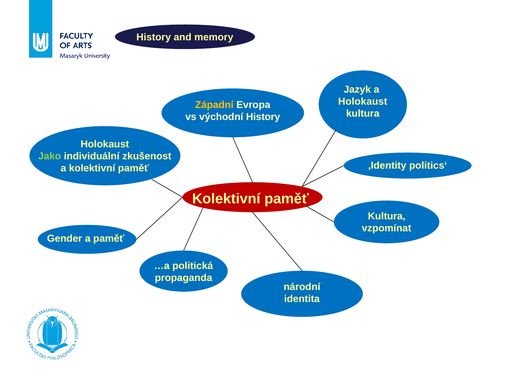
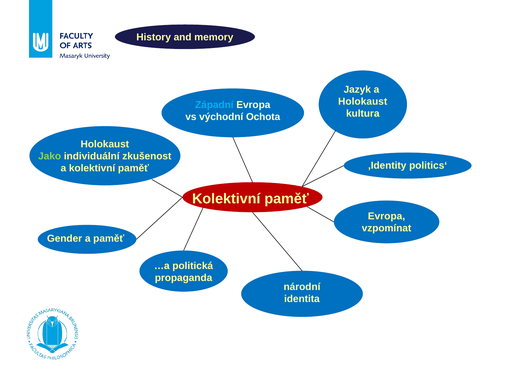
Západní colour: yellow -> light blue
východní History: History -> Ochota
Kultura at (387, 216): Kultura -> Evropa
